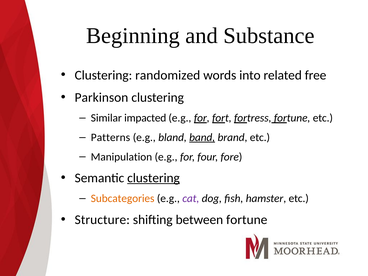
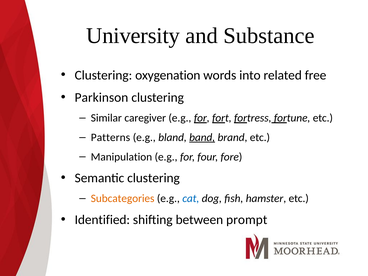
Beginning: Beginning -> University
randomized: randomized -> oxygenation
impacted: impacted -> caregiver
clustering at (154, 178) underline: present -> none
cat colour: purple -> blue
Structure: Structure -> Identified
between fortune: fortune -> prompt
